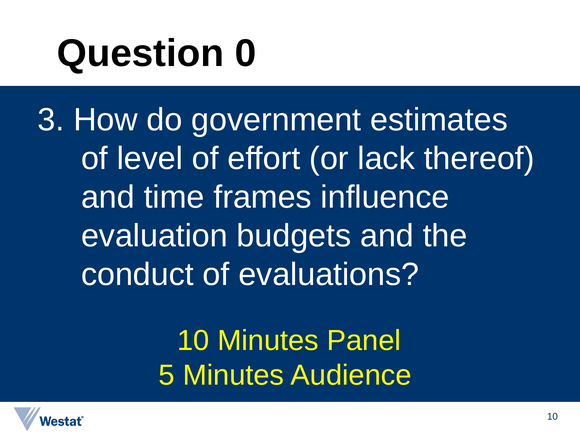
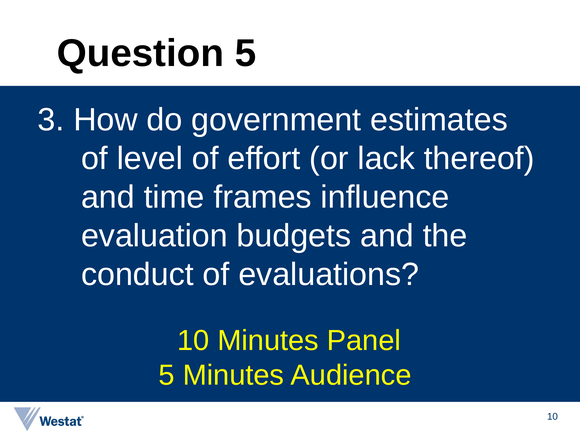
Question 0: 0 -> 5
